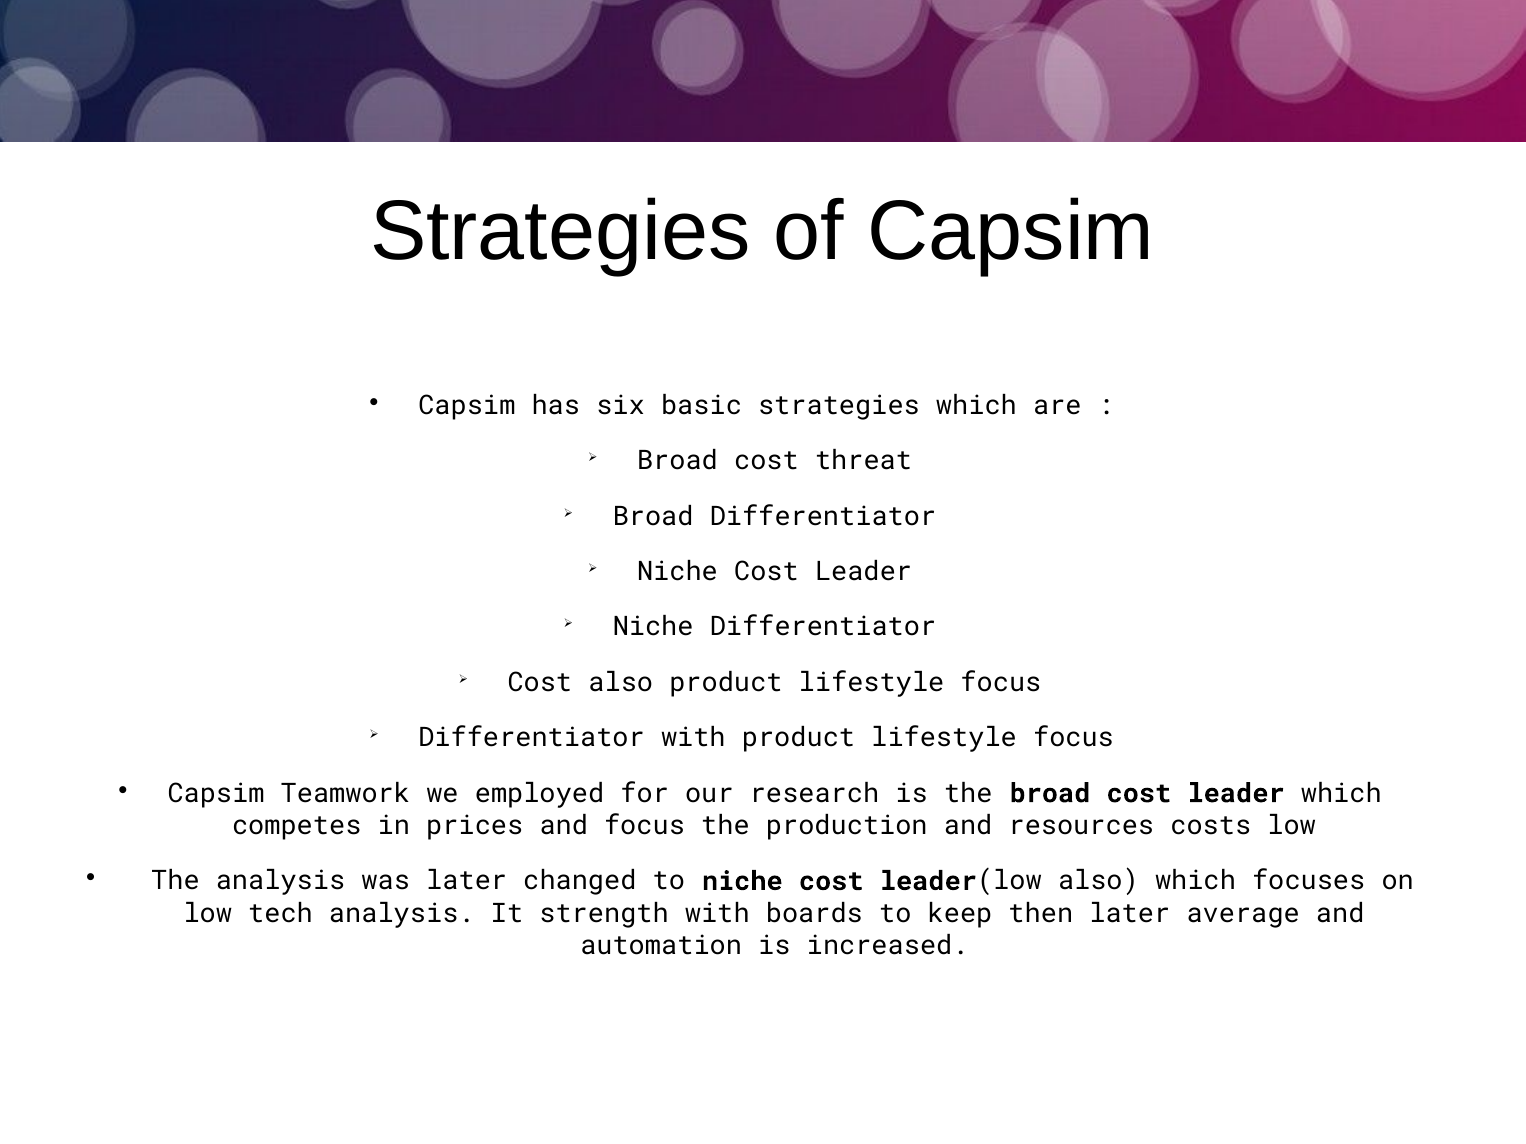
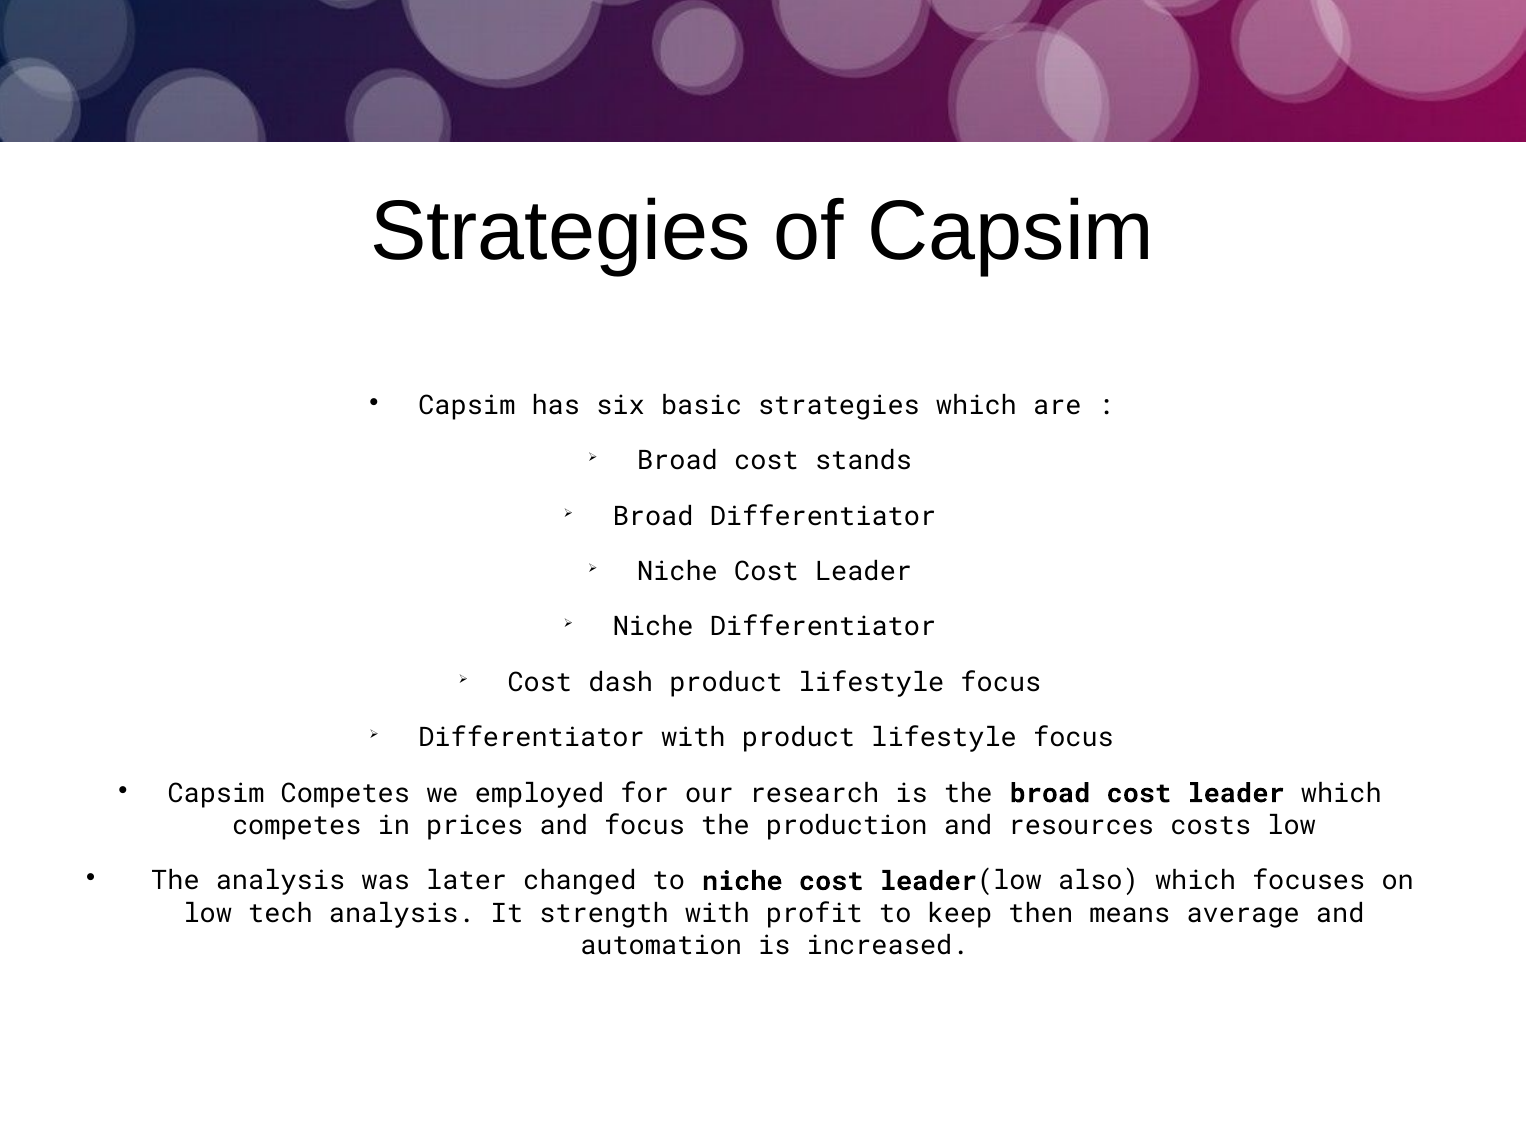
threat: threat -> stands
Cost also: also -> dash
Capsim Teamwork: Teamwork -> Competes
boards: boards -> profit
then later: later -> means
